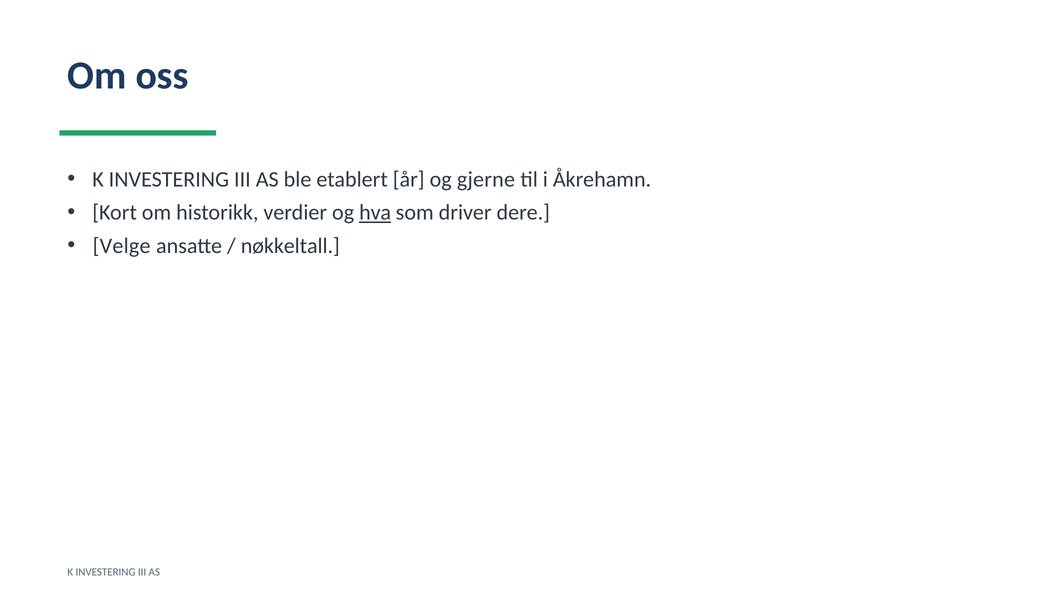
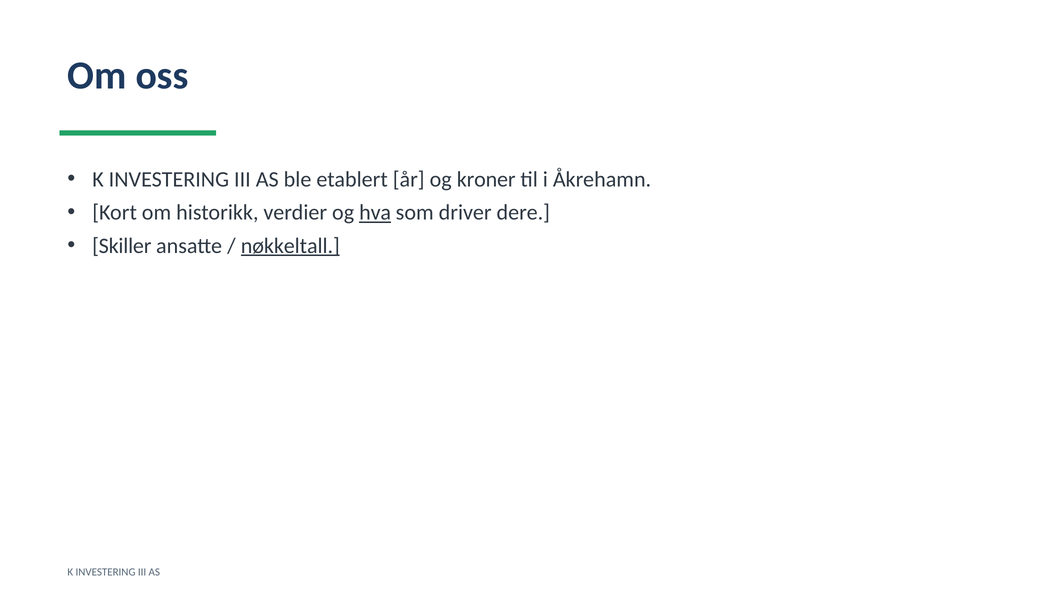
gjerne: gjerne -> kroner
Velge: Velge -> Skiller
nøkkeltall underline: none -> present
